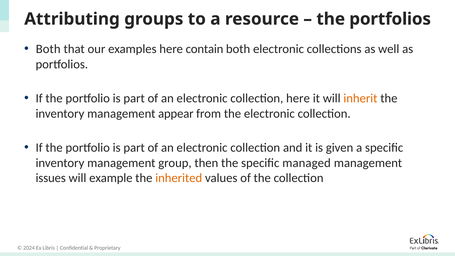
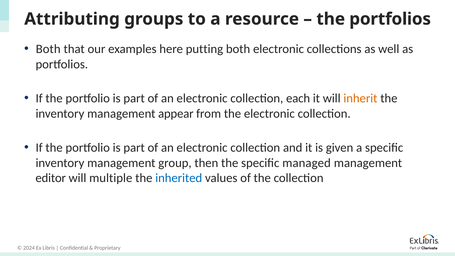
contain: contain -> putting
collection here: here -> each
issues: issues -> editor
example: example -> multiple
inherited colour: orange -> blue
